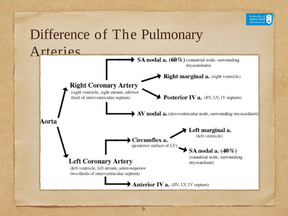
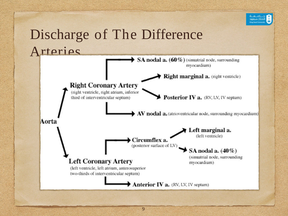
Difference: Difference -> Discharge
Pulmonary: Pulmonary -> Difference
